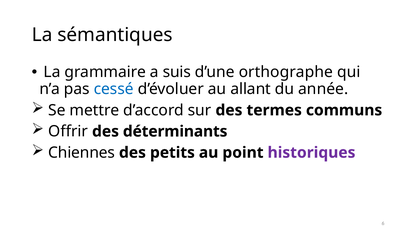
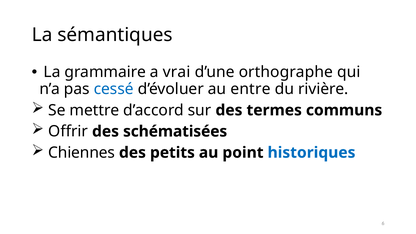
suis: suis -> vrai
allant: allant -> entre
année: année -> rivière
déterminants: déterminants -> schématisées
historiques colour: purple -> blue
